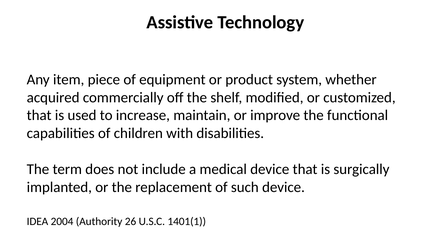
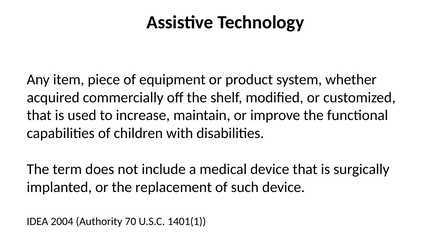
26: 26 -> 70
